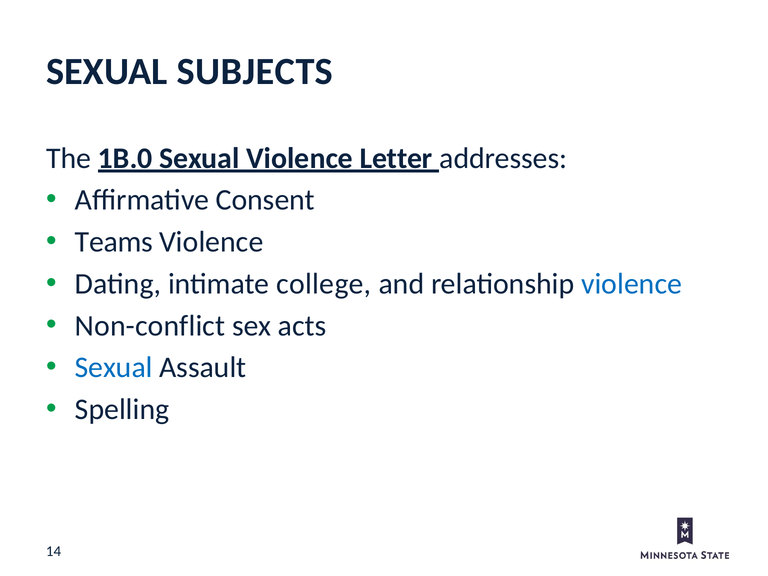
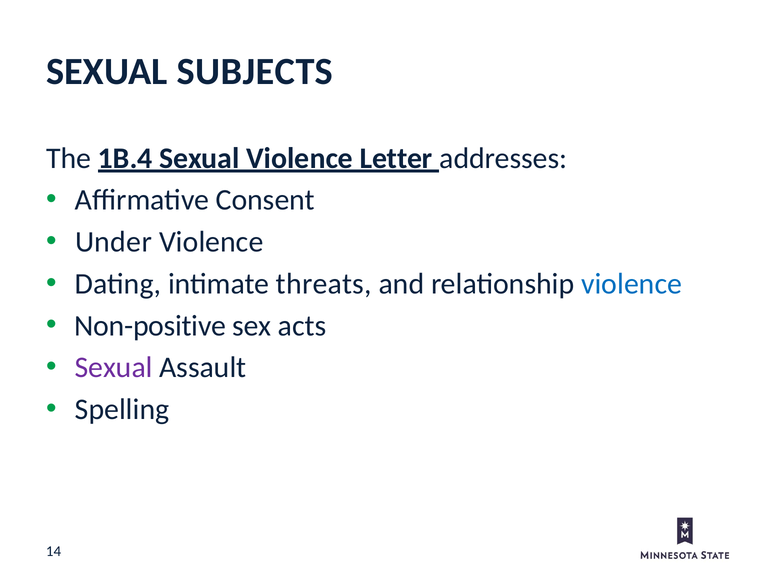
1B.0: 1B.0 -> 1B.4
Teams: Teams -> Under
college: college -> threats
Non-conflict: Non-conflict -> Non-positive
Sexual at (114, 367) colour: blue -> purple
